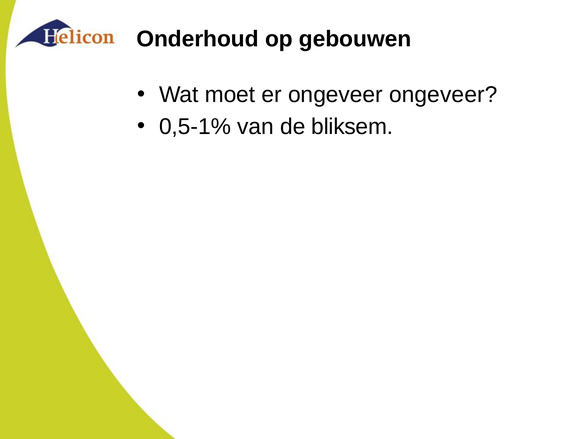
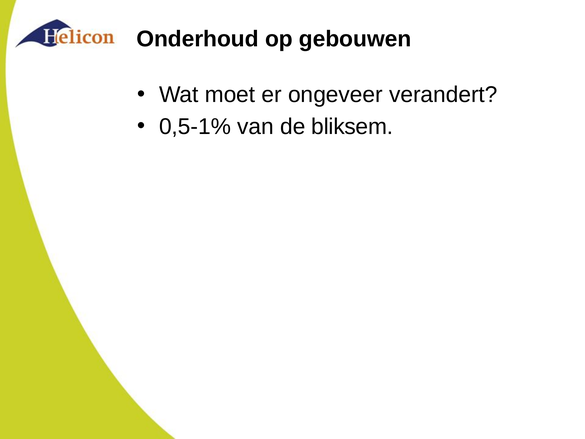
ongeveer ongeveer: ongeveer -> verandert
